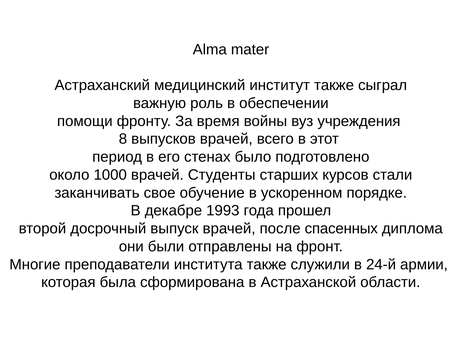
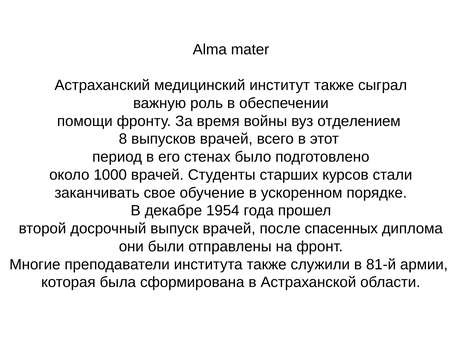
учреждения: учреждения -> отделением
1993: 1993 -> 1954
24-й: 24-й -> 81-й
